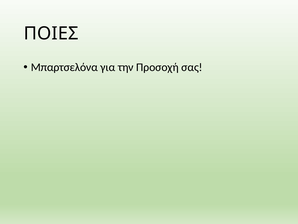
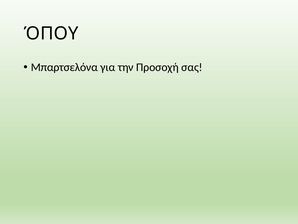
ΠΟΙΕΣ: ΠΟΙΕΣ -> ΌΠΟΥ
